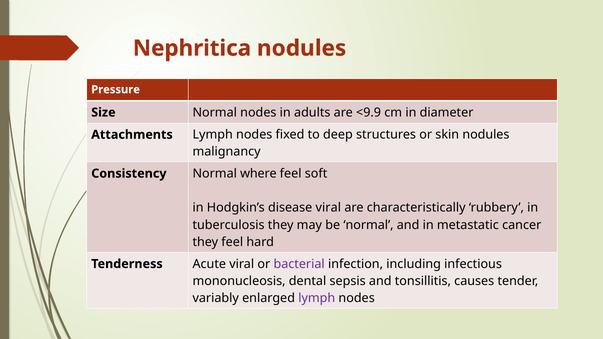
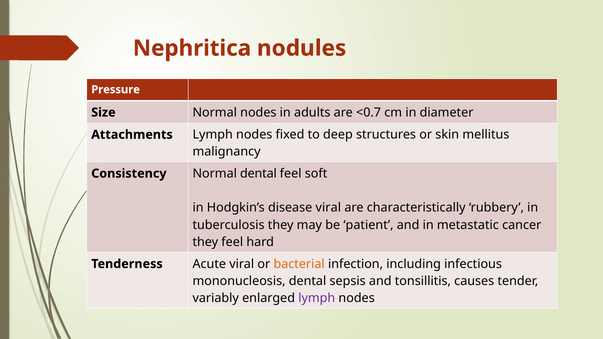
<9.9: <9.9 -> <0.7
skin nodules: nodules -> mellitus
Normal where: where -> dental
be normal: normal -> patient
bacterial colour: purple -> orange
